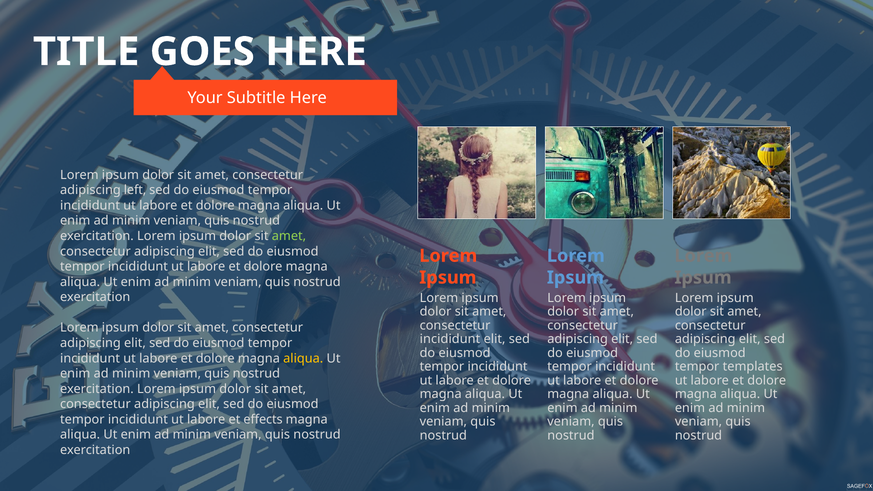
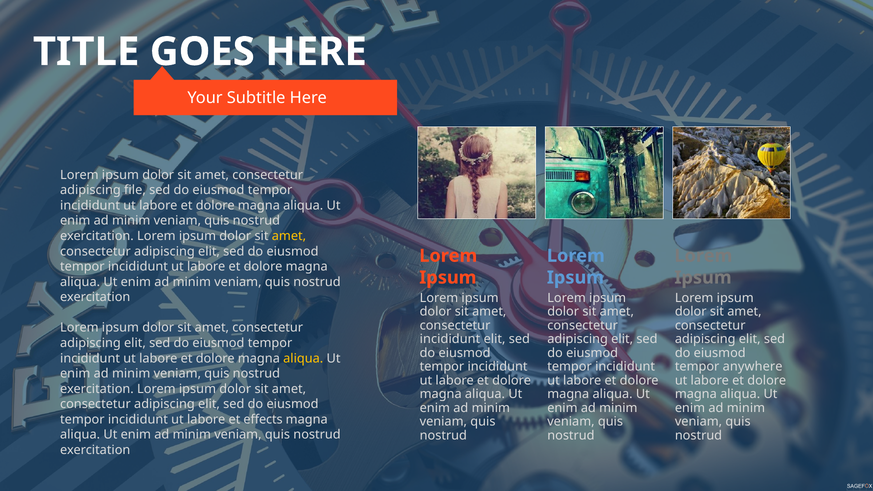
left: left -> file
amet at (289, 236) colour: light green -> yellow
templates: templates -> anywhere
